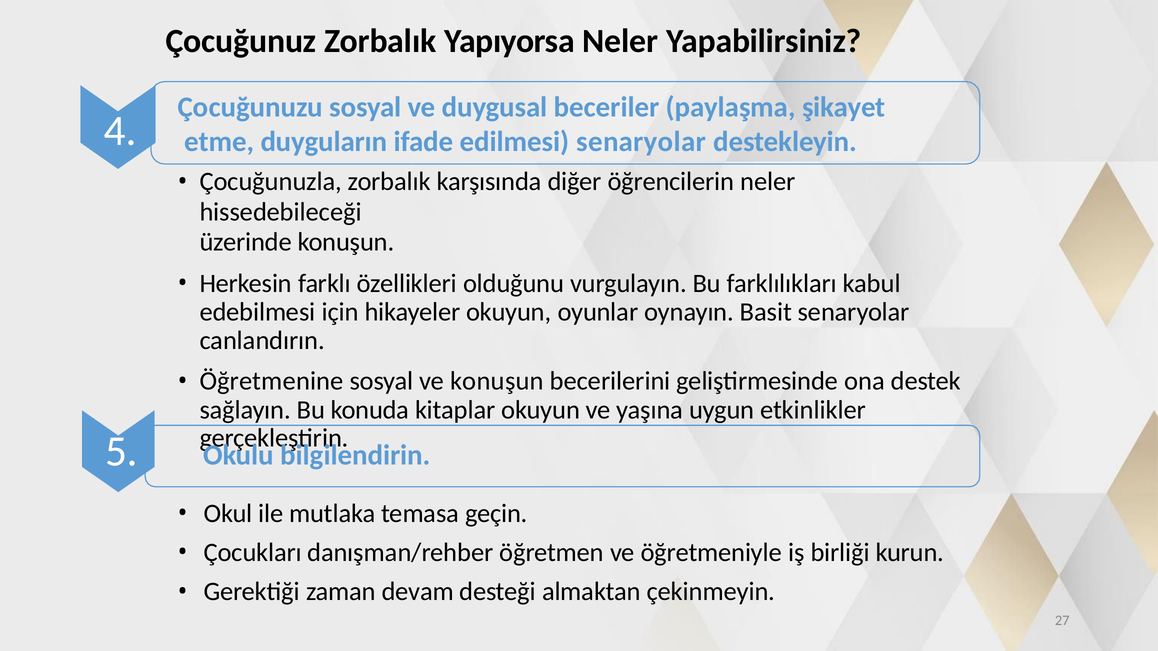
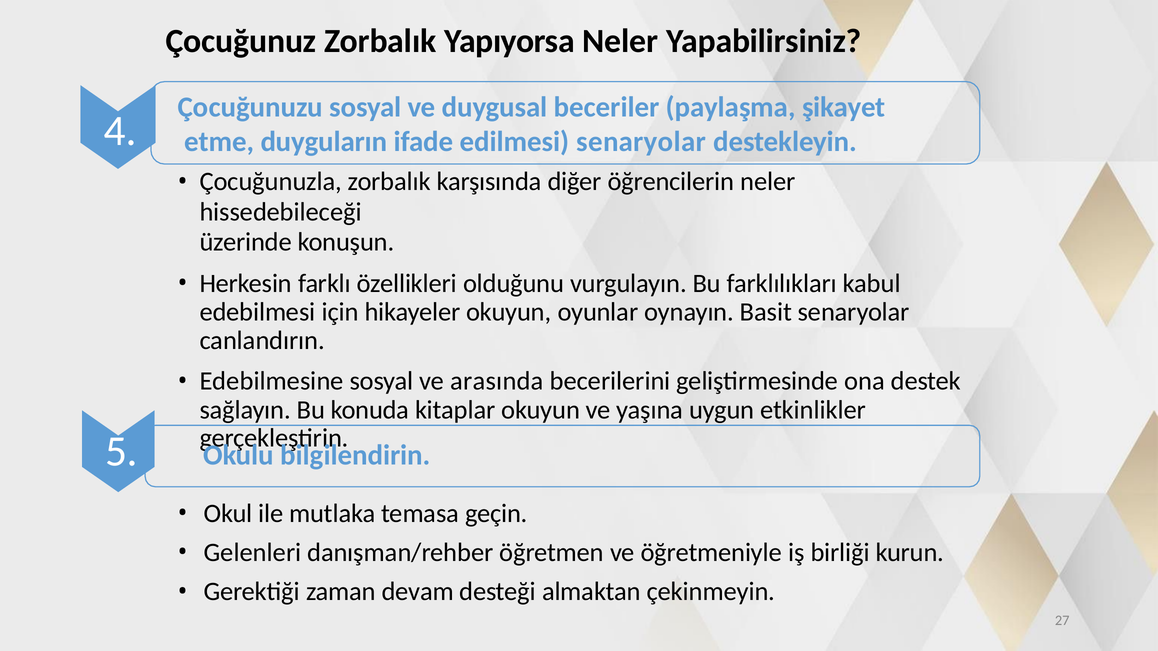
Öğretmenine: Öğretmenine -> Edebilmesine
ve konuşun: konuşun -> arasında
Çocukları: Çocukları -> Gelenleri
